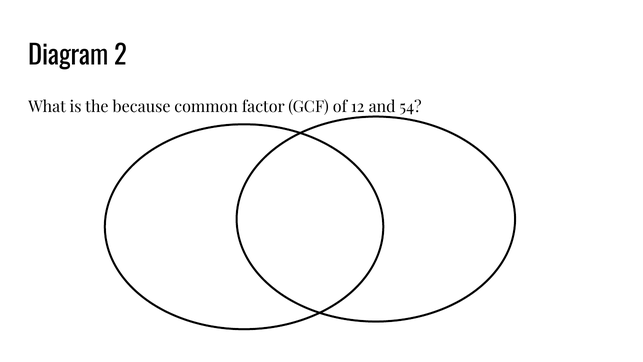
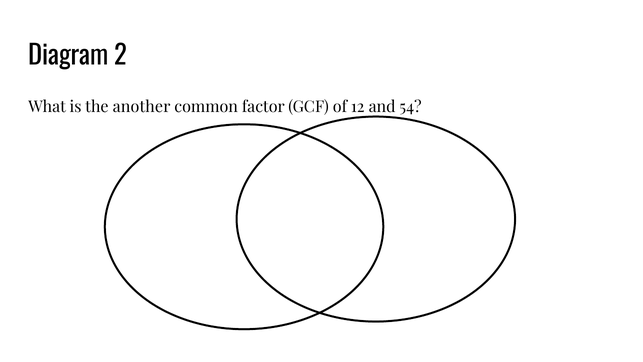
because: because -> another
